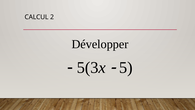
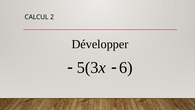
5: 5 -> 6
